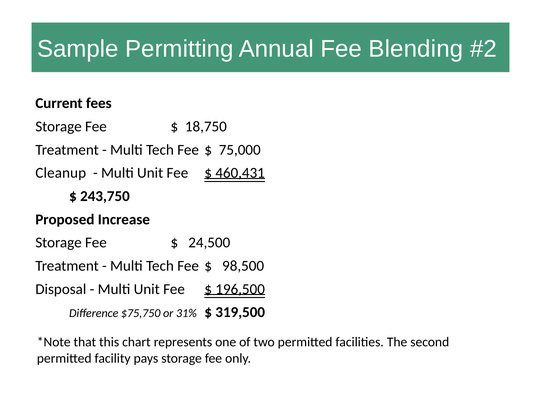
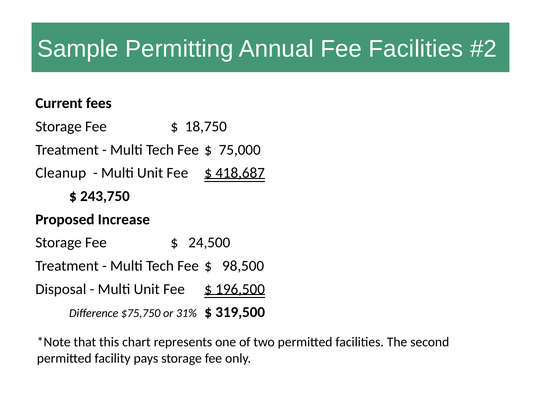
Fee Blending: Blending -> Facilities
460,431: 460,431 -> 418,687
